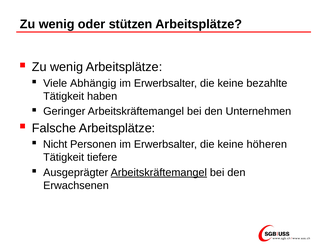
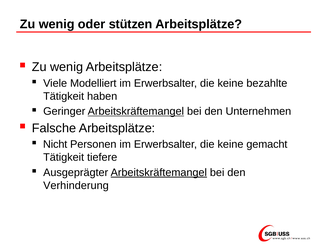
Abhängig: Abhängig -> Modelliert
Arbeitskräftemangel at (136, 111) underline: none -> present
höheren: höheren -> gemacht
Erwachsenen: Erwachsenen -> Verhinderung
